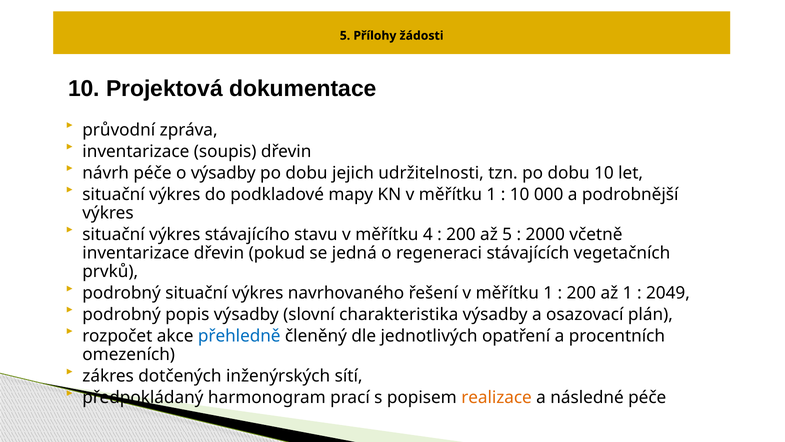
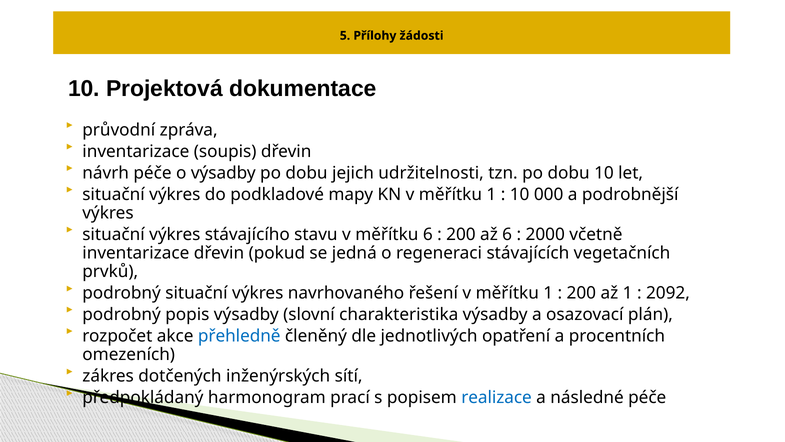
měřítku 4: 4 -> 6
až 5: 5 -> 6
2049: 2049 -> 2092
realizace colour: orange -> blue
